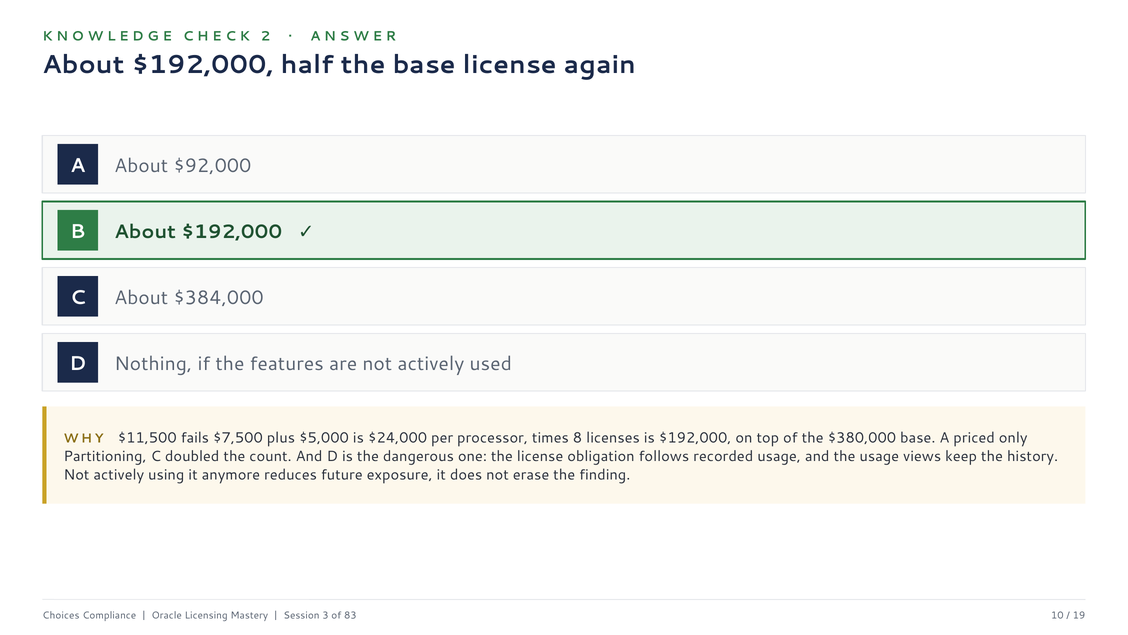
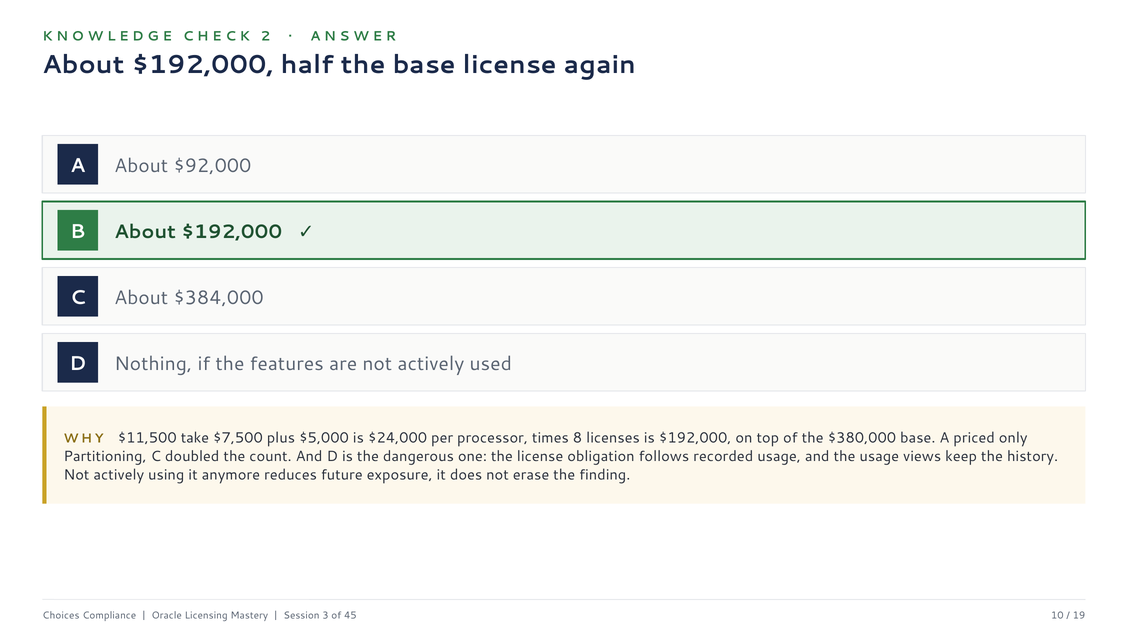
fails: fails -> take
83: 83 -> 45
